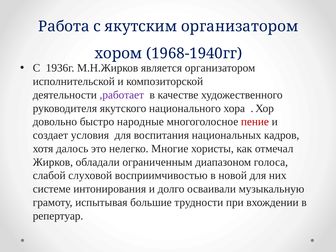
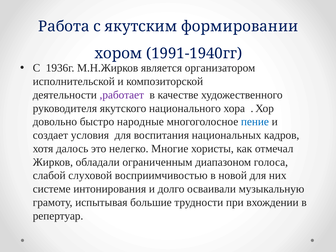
якутским организатором: организатором -> формировании
1968-1940гг: 1968-1940гг -> 1991-1940гг
пение colour: red -> blue
